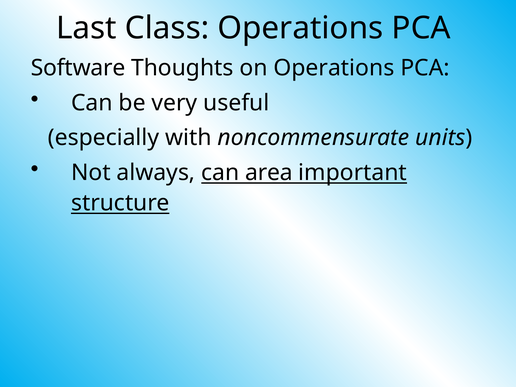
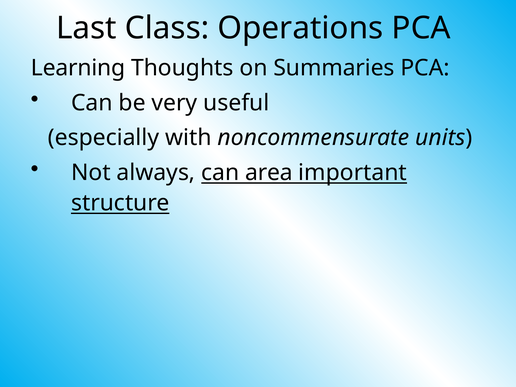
Software: Software -> Learning
on Operations: Operations -> Summaries
